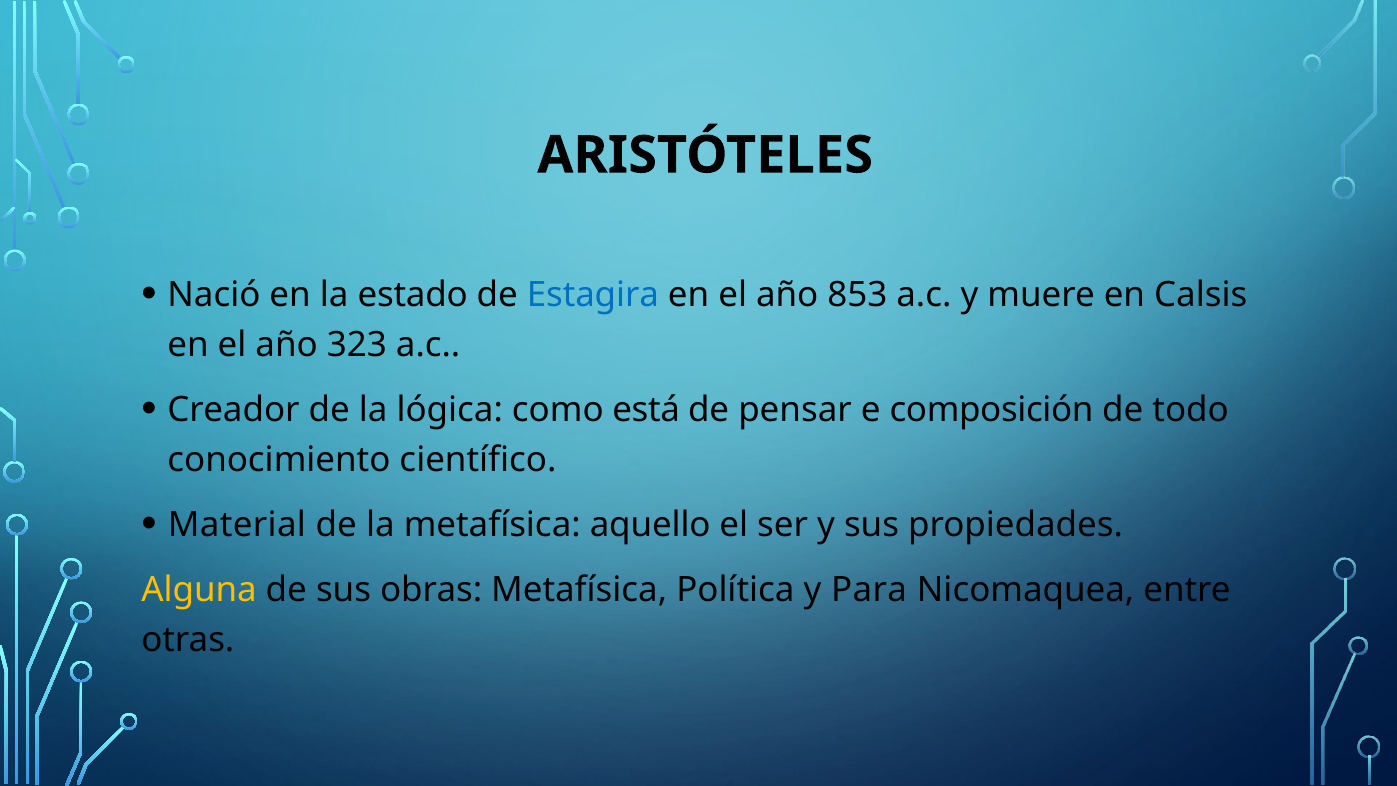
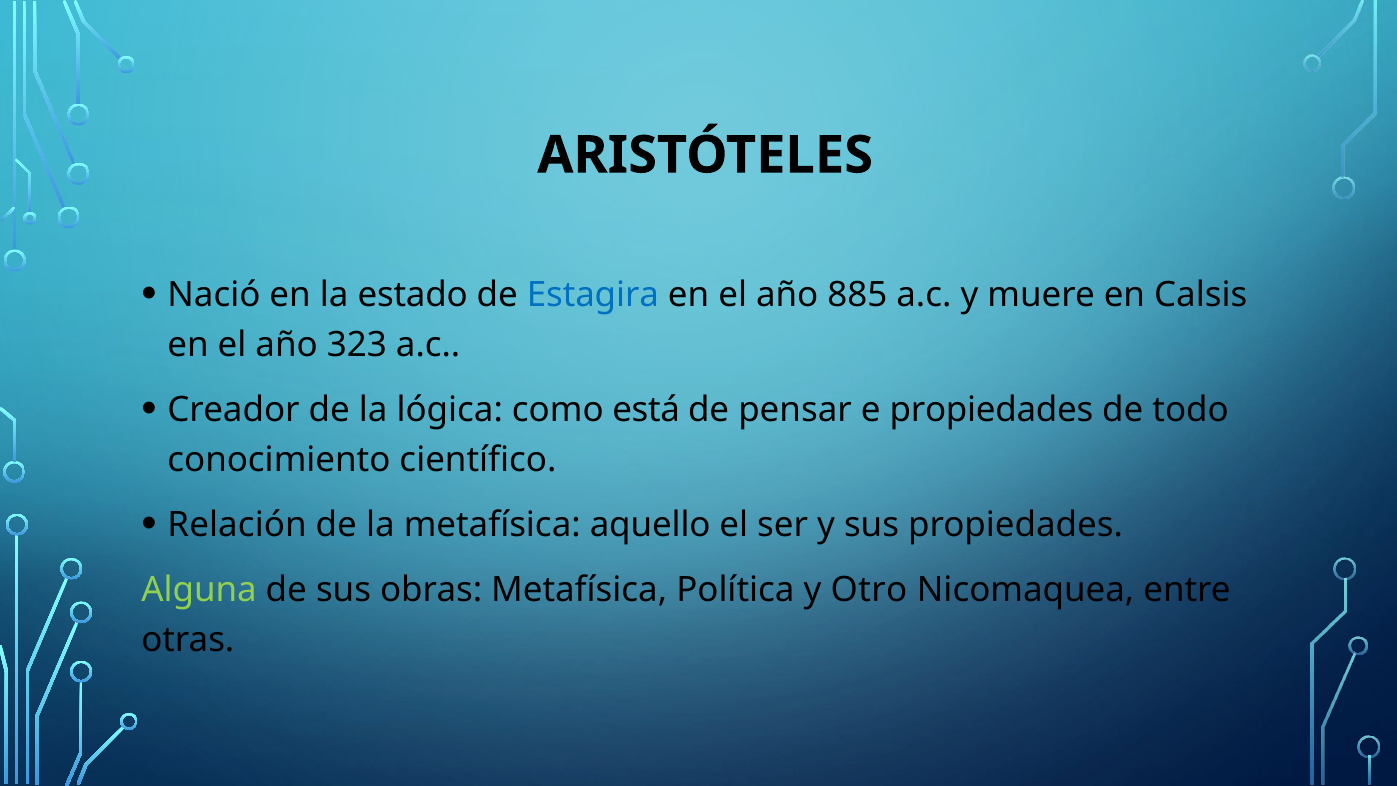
853: 853 -> 885
e composición: composición -> propiedades
Material: Material -> Relación
Alguna colour: yellow -> light green
Para: Para -> Otro
